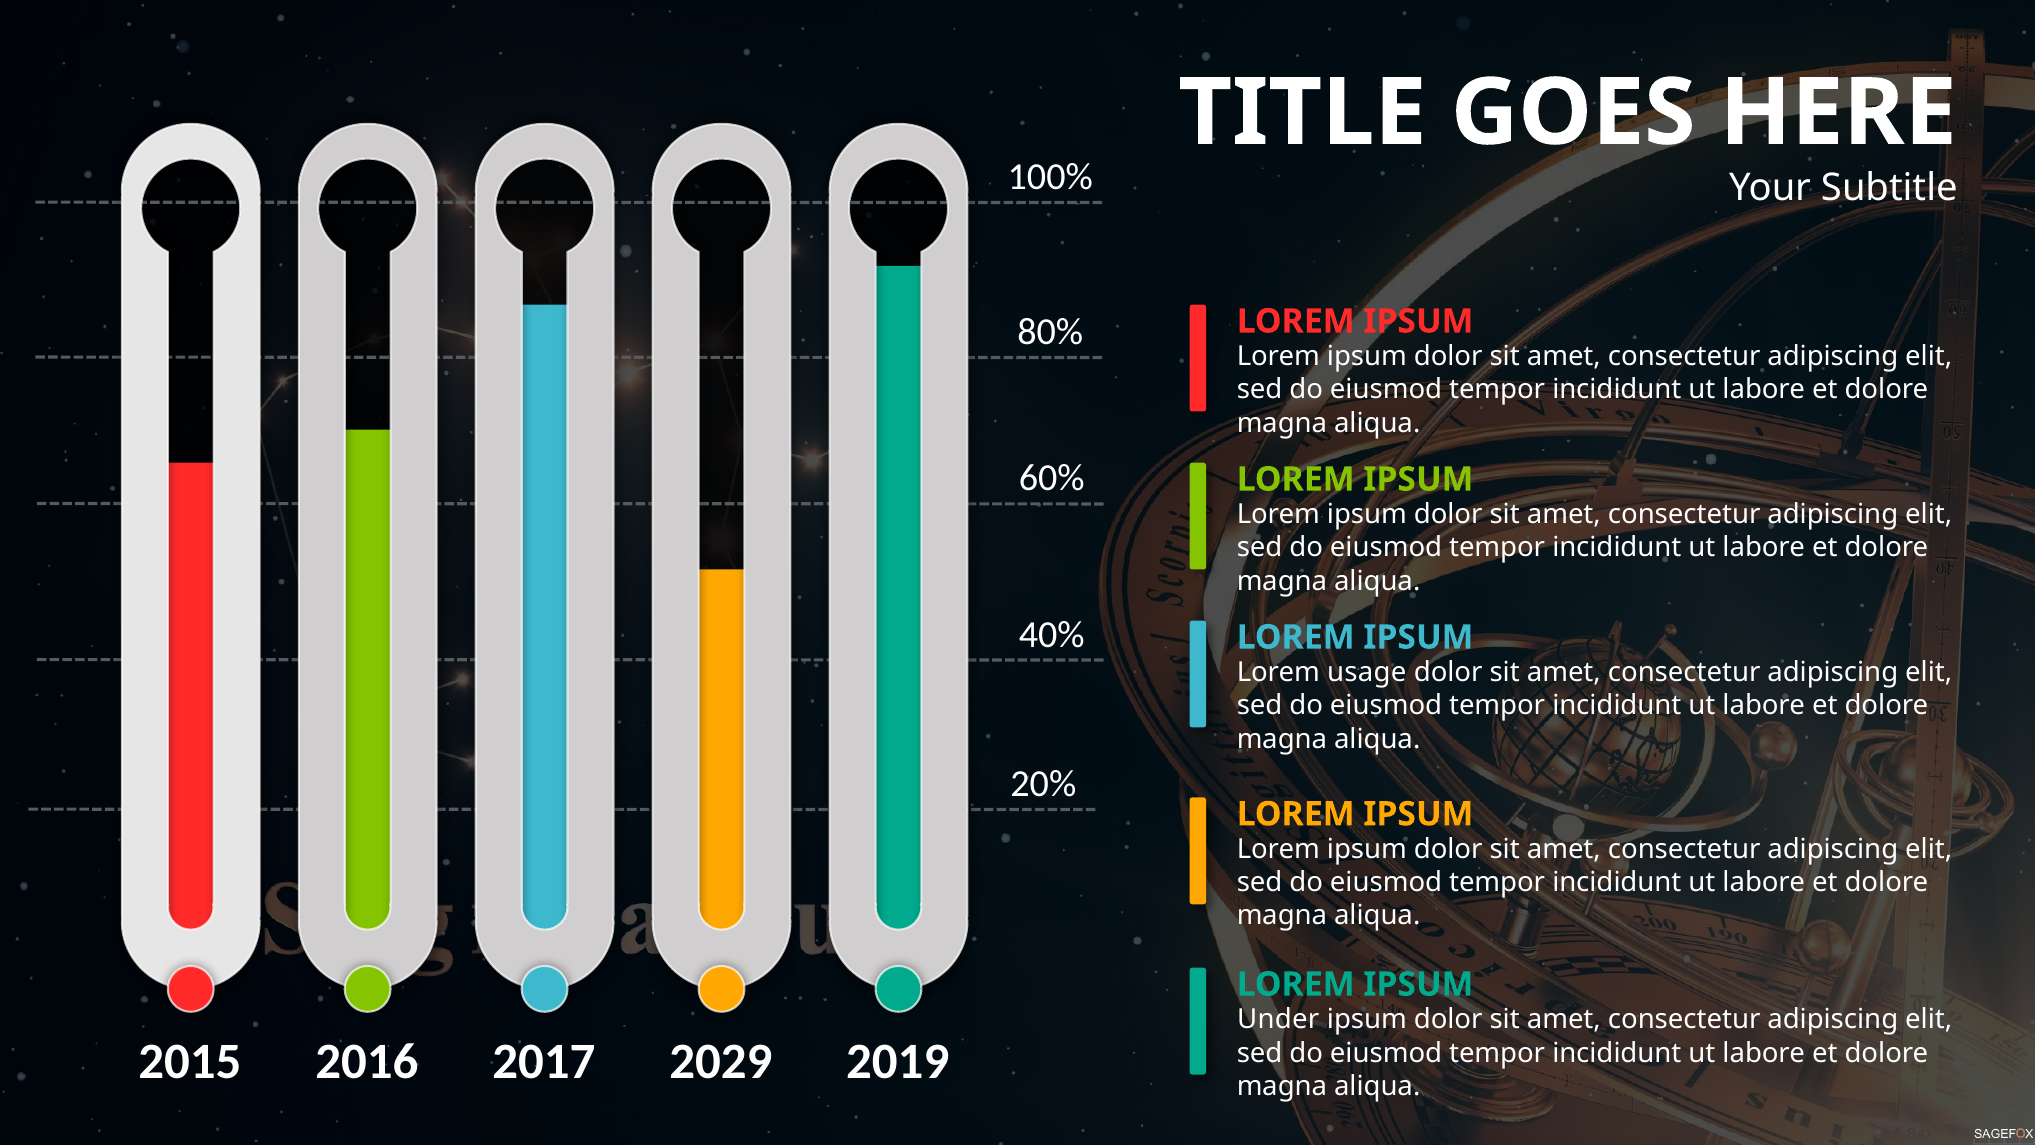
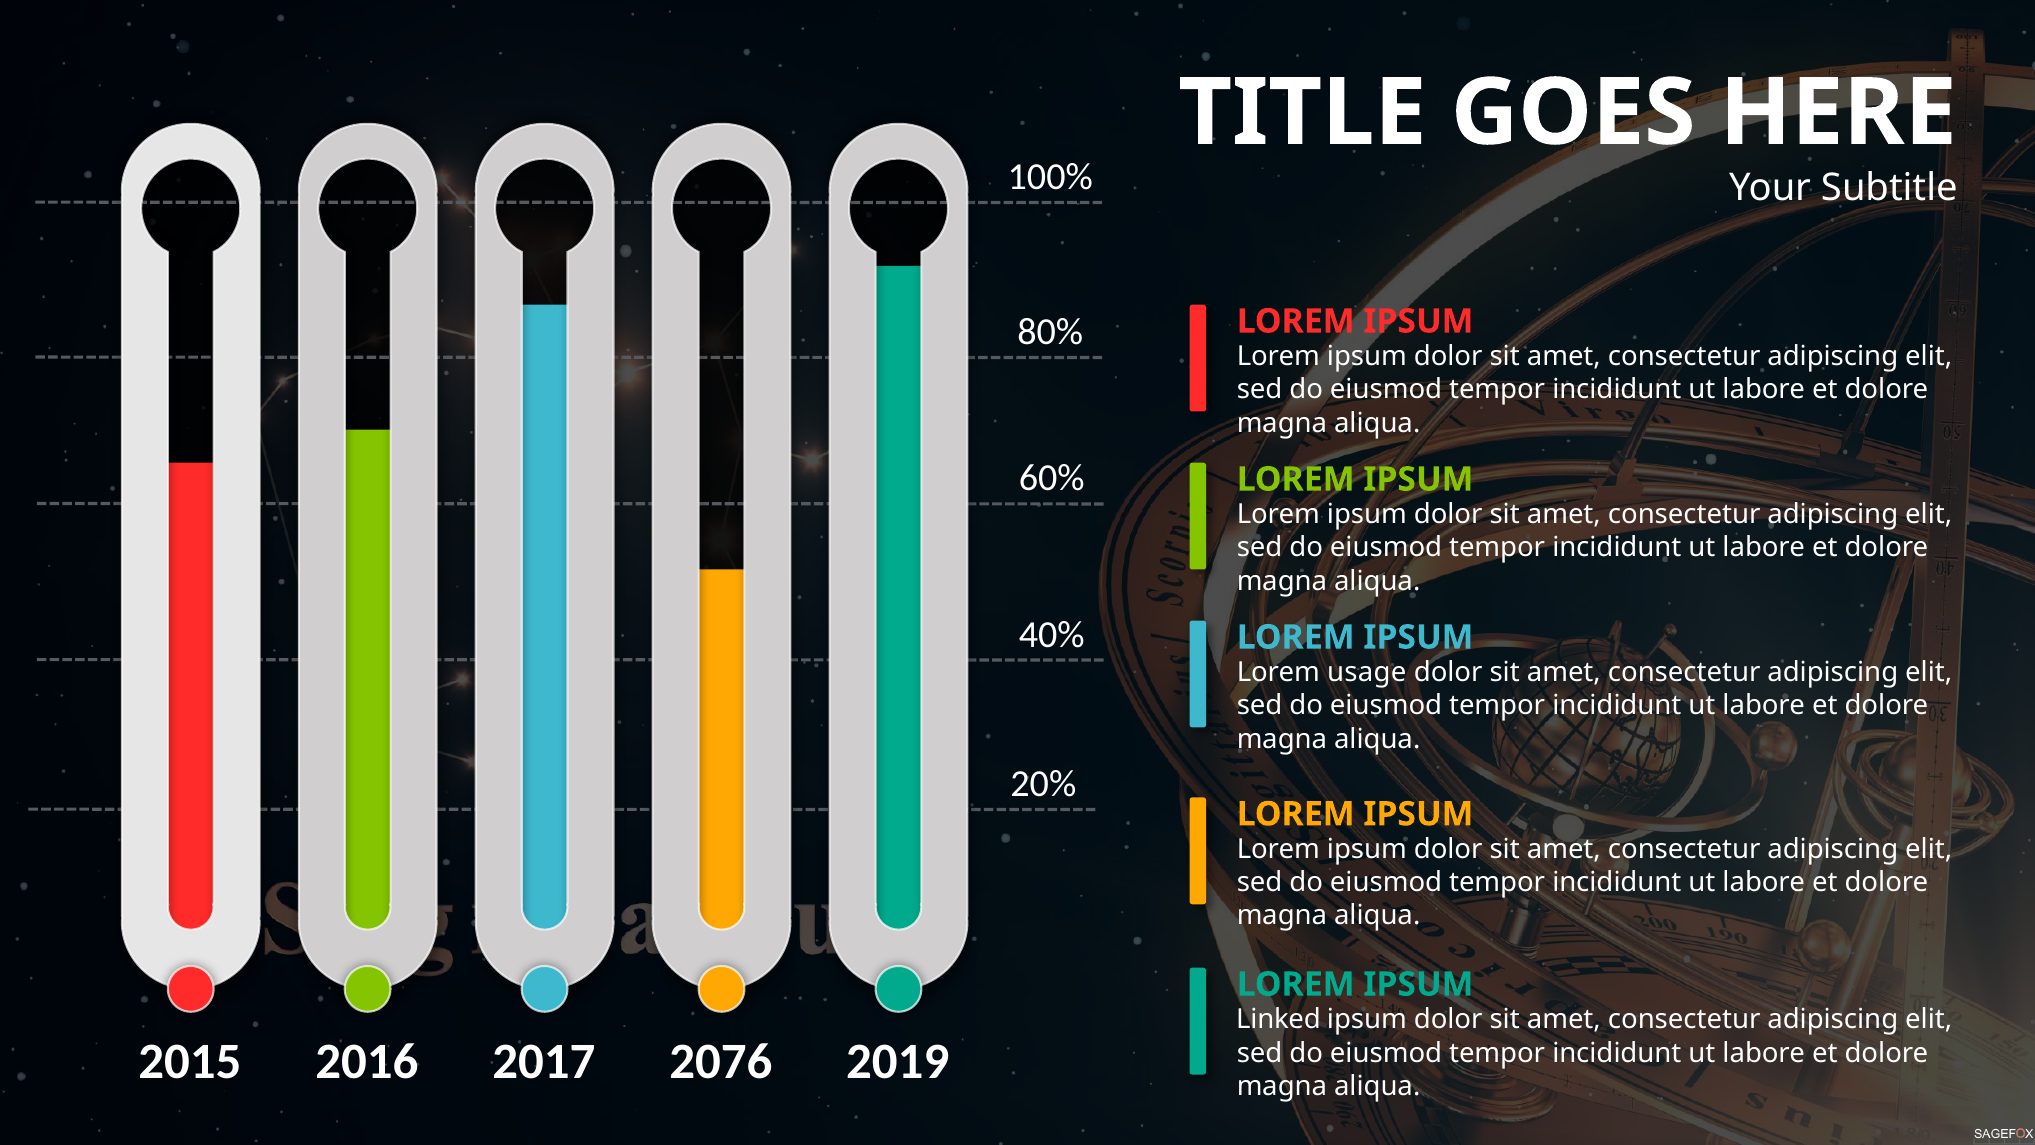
Under: Under -> Linked
2029: 2029 -> 2076
